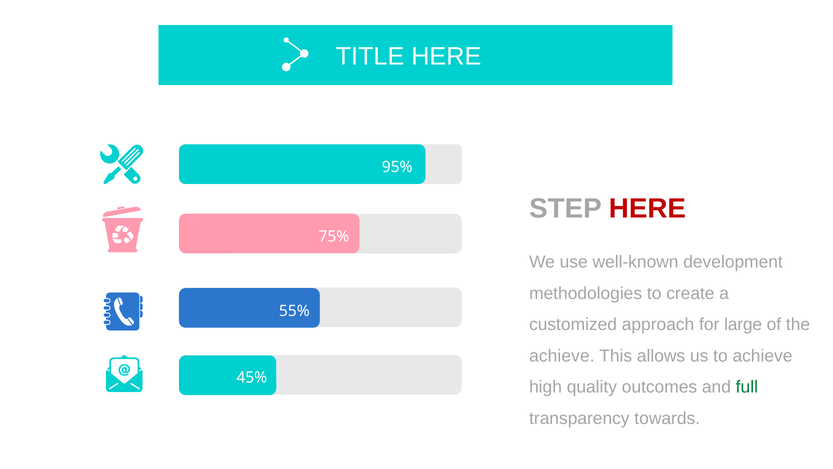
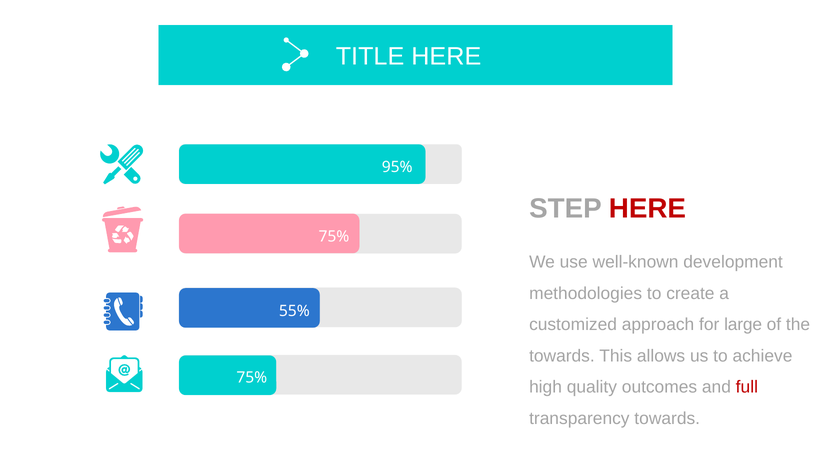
achieve at (562, 356): achieve -> towards
45% at (252, 377): 45% -> 75%
full colour: green -> red
